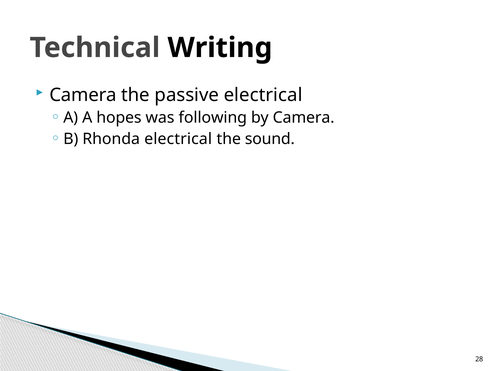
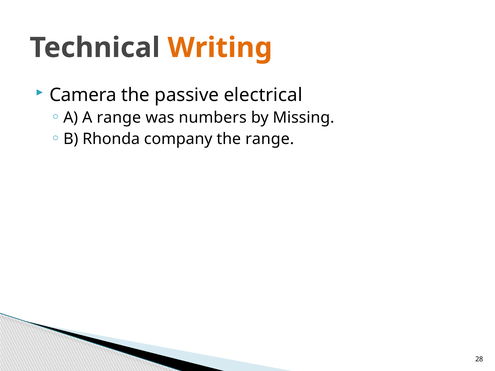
Writing colour: black -> orange
A hopes: hopes -> range
following: following -> numbers
by Camera: Camera -> Missing
Rhonda electrical: electrical -> company
the sound: sound -> range
